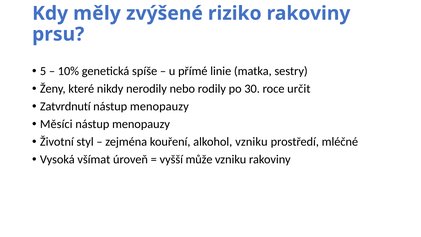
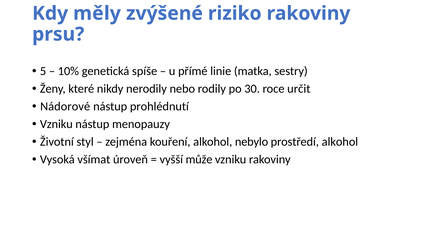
Zatvrdnutí: Zatvrdnutí -> Nádorové
menopauzy at (159, 106): menopauzy -> prohlédnutí
Měsíci at (56, 124): Měsíci -> Vzniku
alkohol vzniku: vzniku -> nebylo
prostředí mléčné: mléčné -> alkohol
